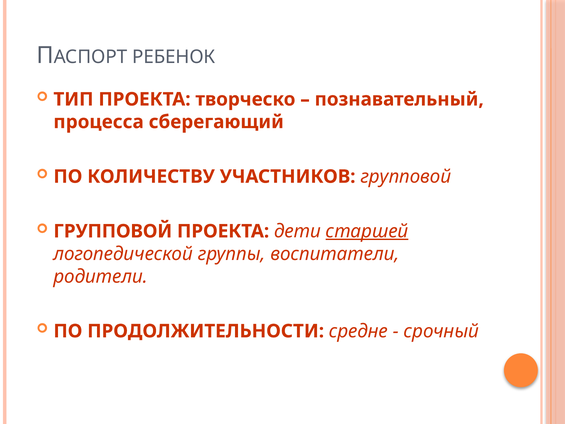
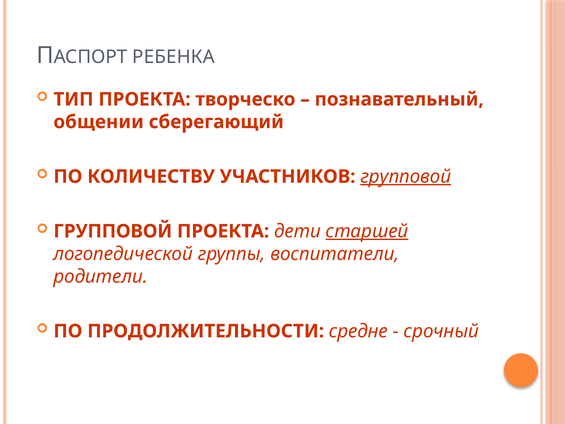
РЕБЕНОК: РЕБЕНОК -> РЕБЕНКА
процесса: процесса -> общении
групповой at (406, 176) underline: none -> present
